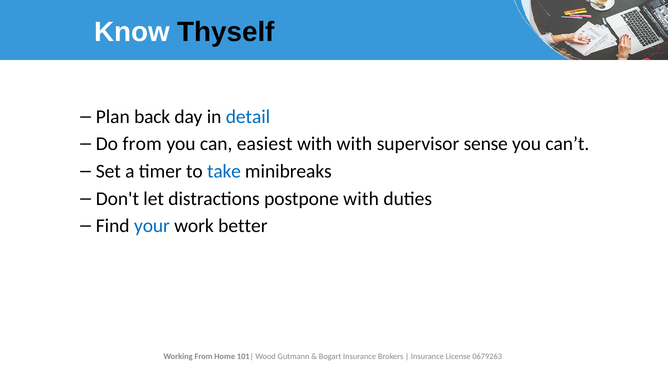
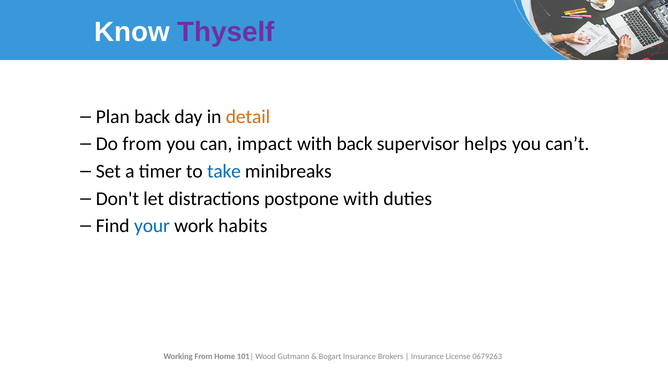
Thyself colour: black -> purple
detail colour: blue -> orange
easiest: easiest -> impact
with with: with -> back
sense: sense -> helps
better: better -> habits
